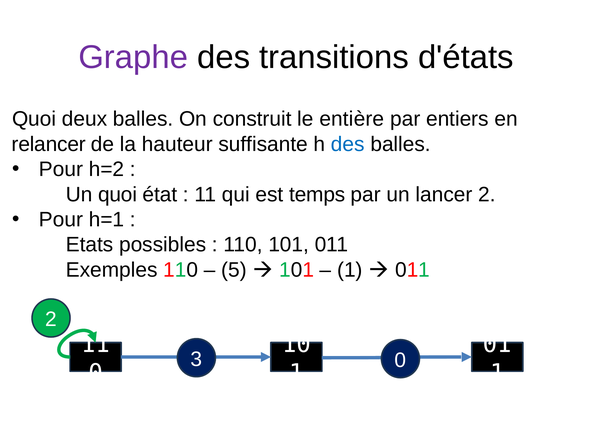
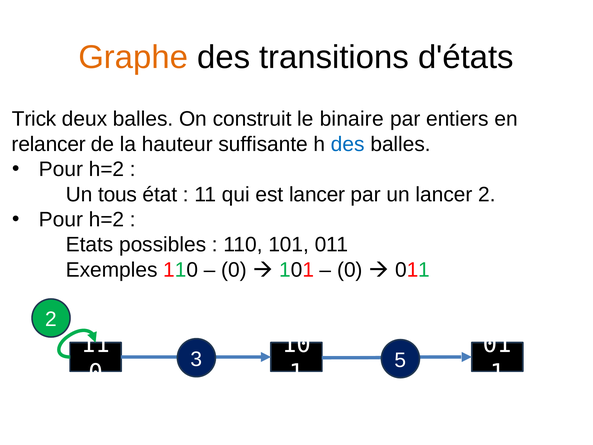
Graphe colour: purple -> orange
Quoi at (34, 119): Quoi -> Trick
entière: entière -> binaire
Un quoi: quoi -> tous
est temps: temps -> lancer
h=1 at (107, 219): h=1 -> h=2
5 at (234, 270): 5 -> 0
1 at (350, 270): 1 -> 0
3 0: 0 -> 5
